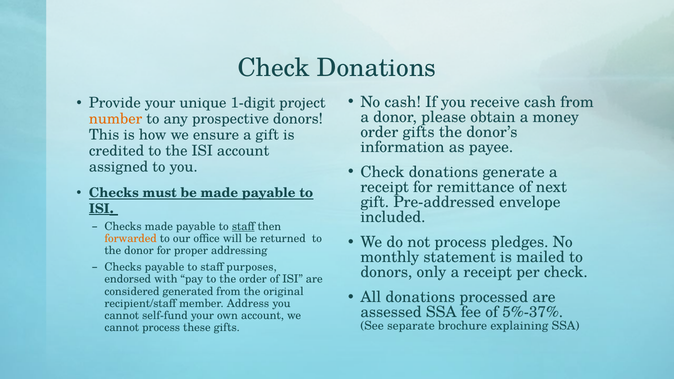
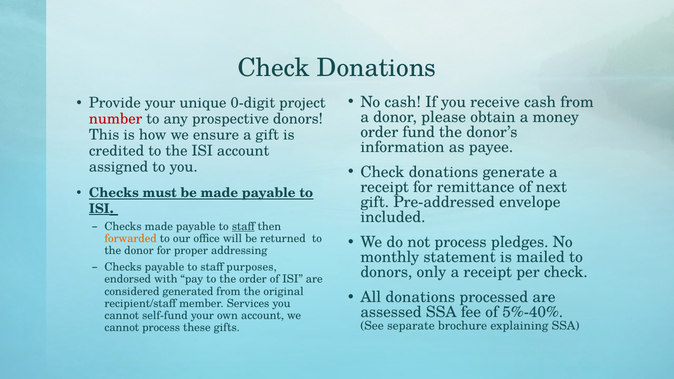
1-digit: 1-digit -> 0-digit
number colour: orange -> red
order gifts: gifts -> fund
Address: Address -> Services
5%-37%: 5%-37% -> 5%-40%
